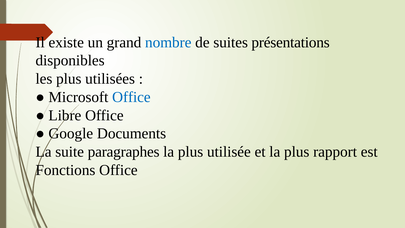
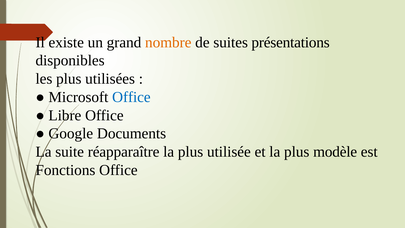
nombre colour: blue -> orange
paragraphes: paragraphes -> réapparaître
rapport: rapport -> modèle
